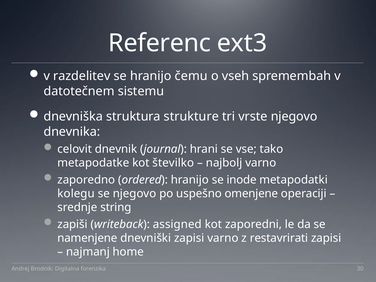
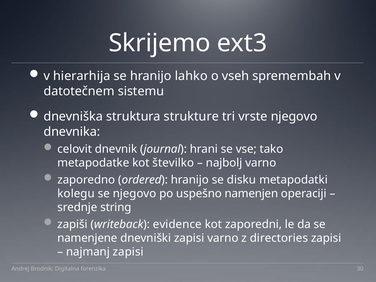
Referenc: Referenc -> Skrijemo
razdelitev: razdelitev -> hierarhija
čemu: čemu -> lahko
inode: inode -> disku
omenjene: omenjene -> namenjen
assigned: assigned -> evidence
restavrirati: restavrirati -> directories
najmanj home: home -> zapisi
